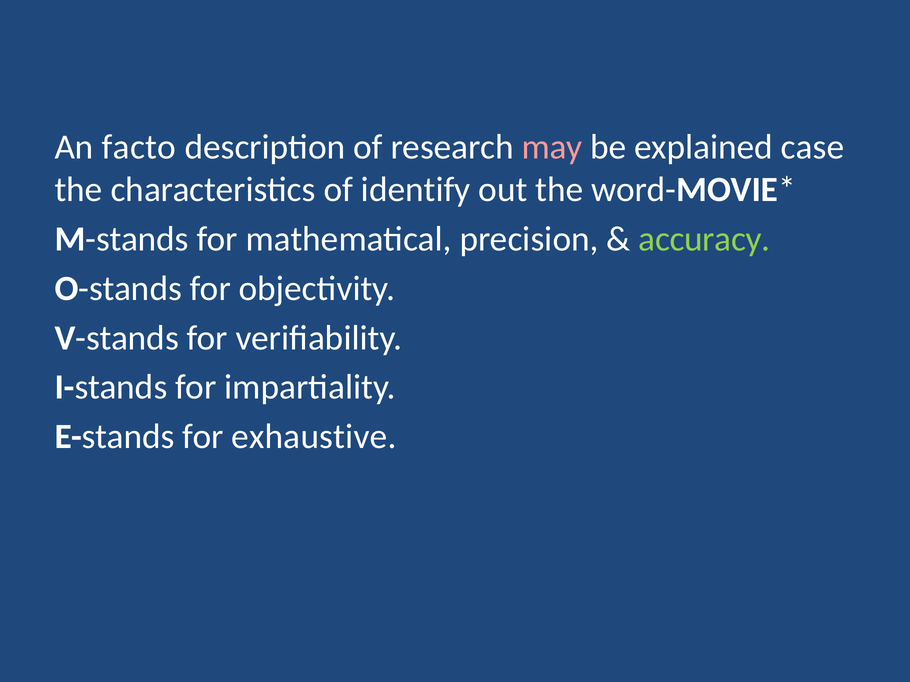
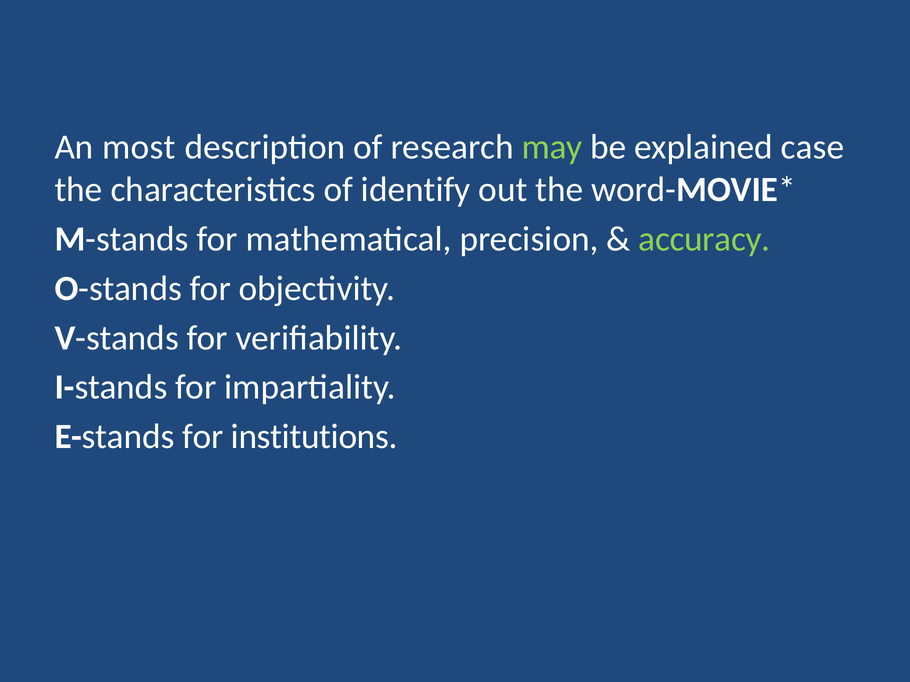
facto: facto -> most
may colour: pink -> light green
exhaustive: exhaustive -> institutions
